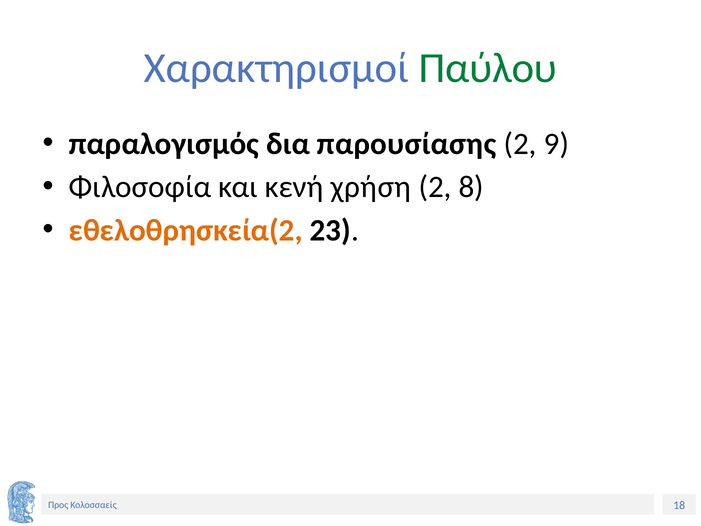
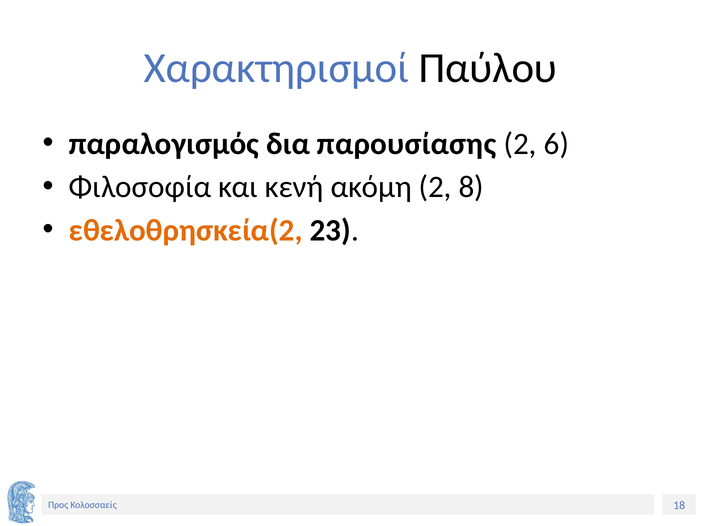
Παύλου colour: green -> black
9: 9 -> 6
χρήση: χρήση -> ακόμη
